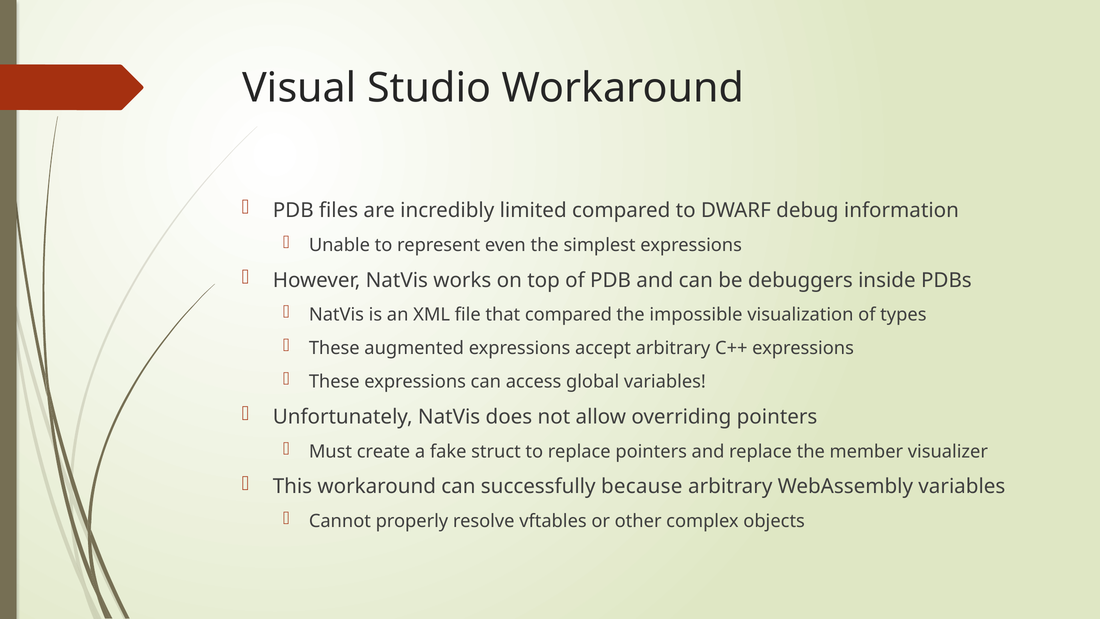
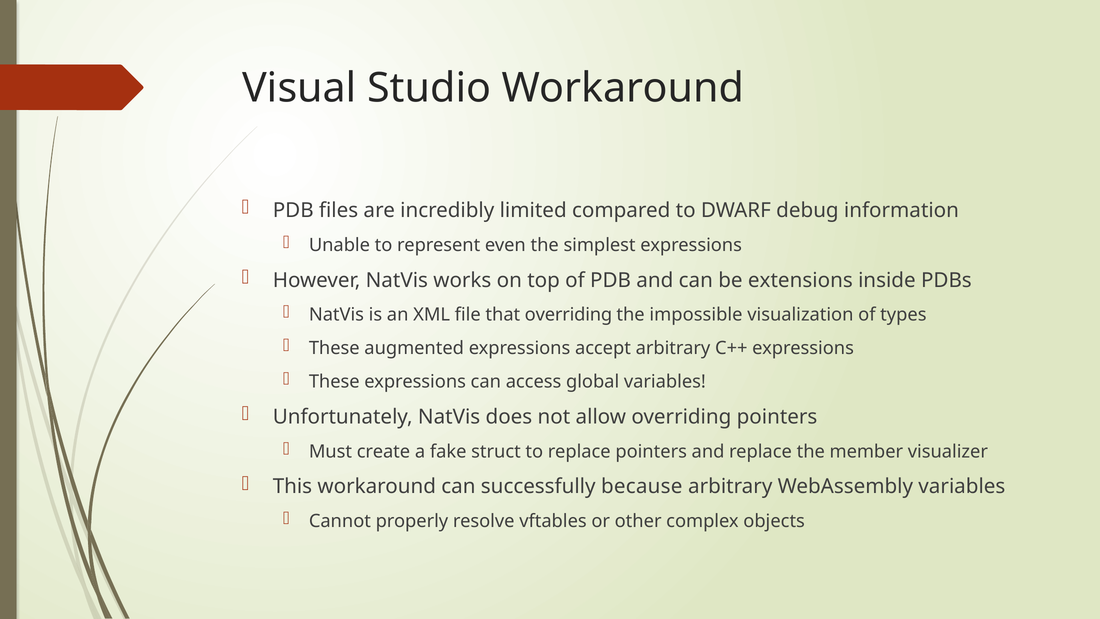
debuggers: debuggers -> extensions
that compared: compared -> overriding
